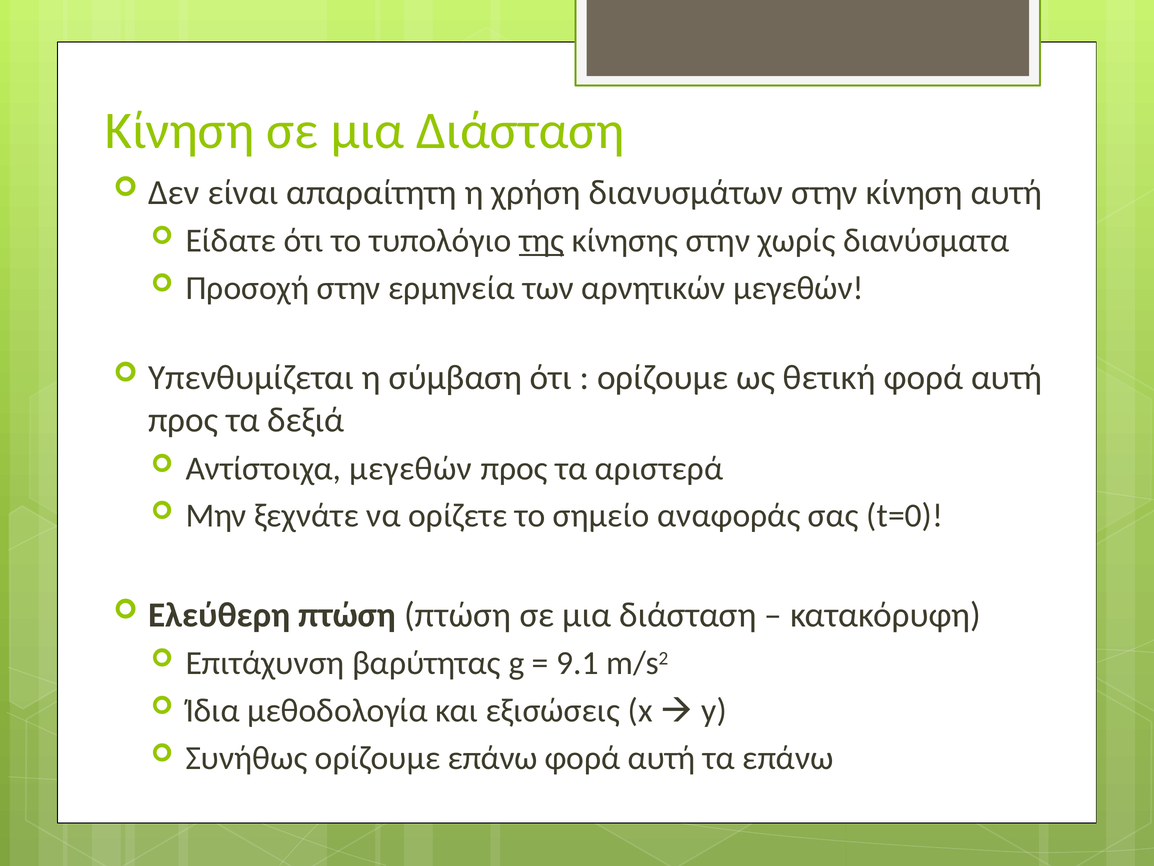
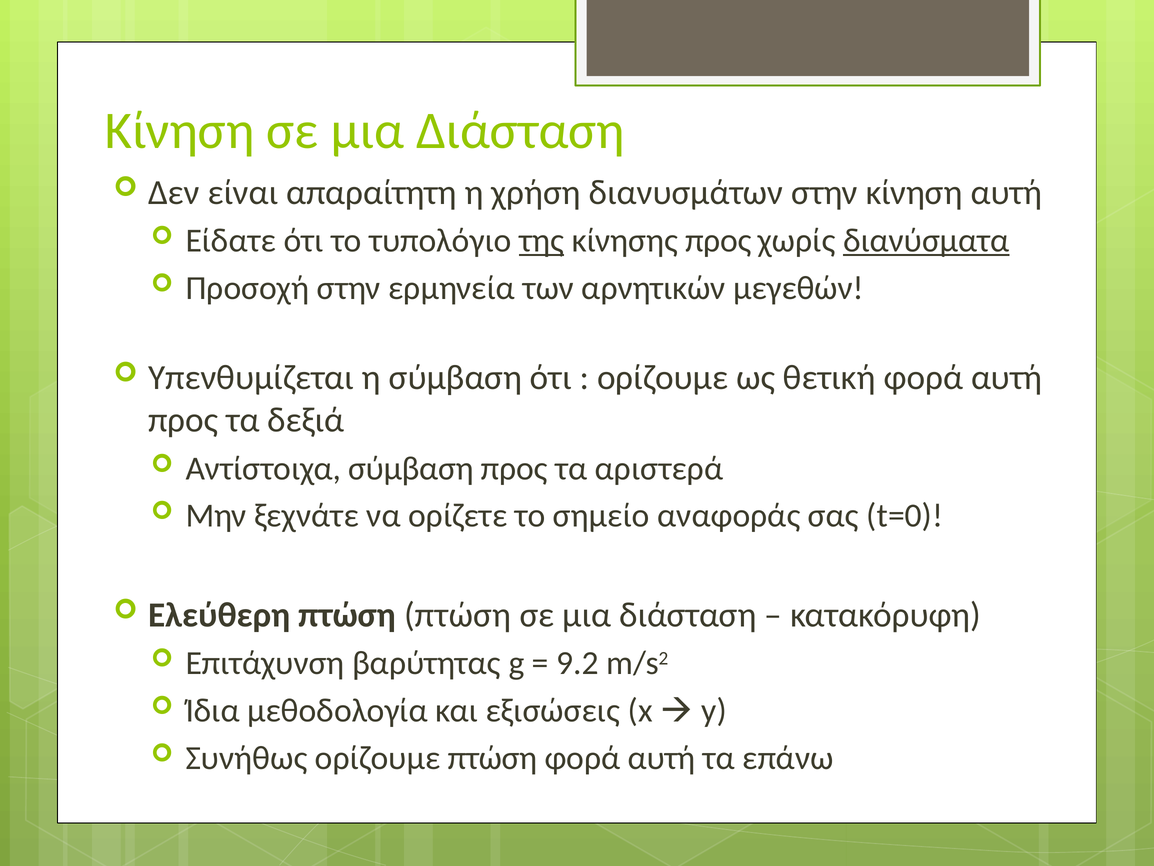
κίνησης στην: στην -> προς
διανύσματα underline: none -> present
Αντίστοιχα μεγεθών: μεγεθών -> σύμβαση
9.1: 9.1 -> 9.2
ορίζουμε επάνω: επάνω -> πτώση
